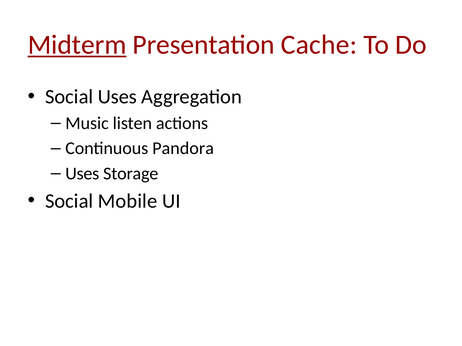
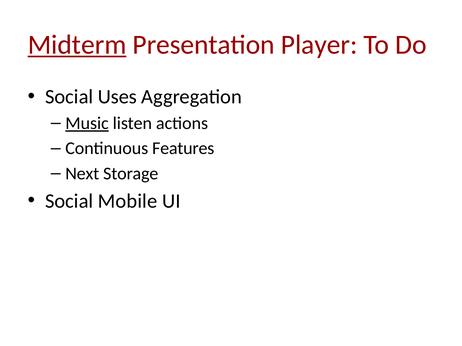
Cache: Cache -> Player
Music underline: none -> present
Pandora: Pandora -> Features
Uses at (82, 174): Uses -> Next
